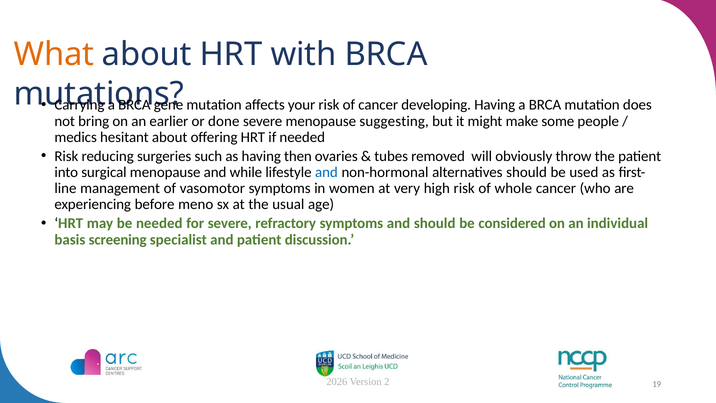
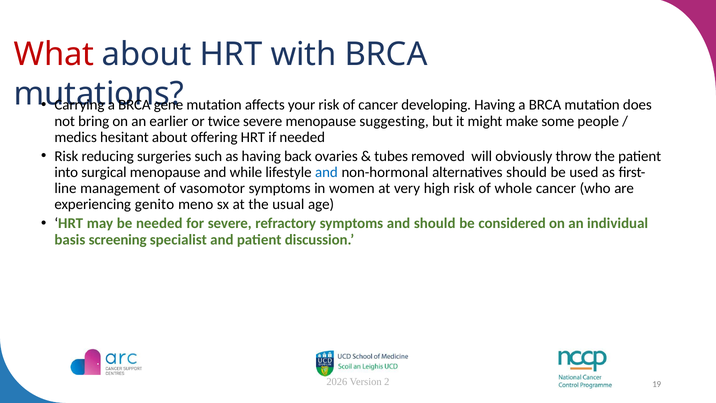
What colour: orange -> red
done: done -> twice
then: then -> back
before: before -> genito
